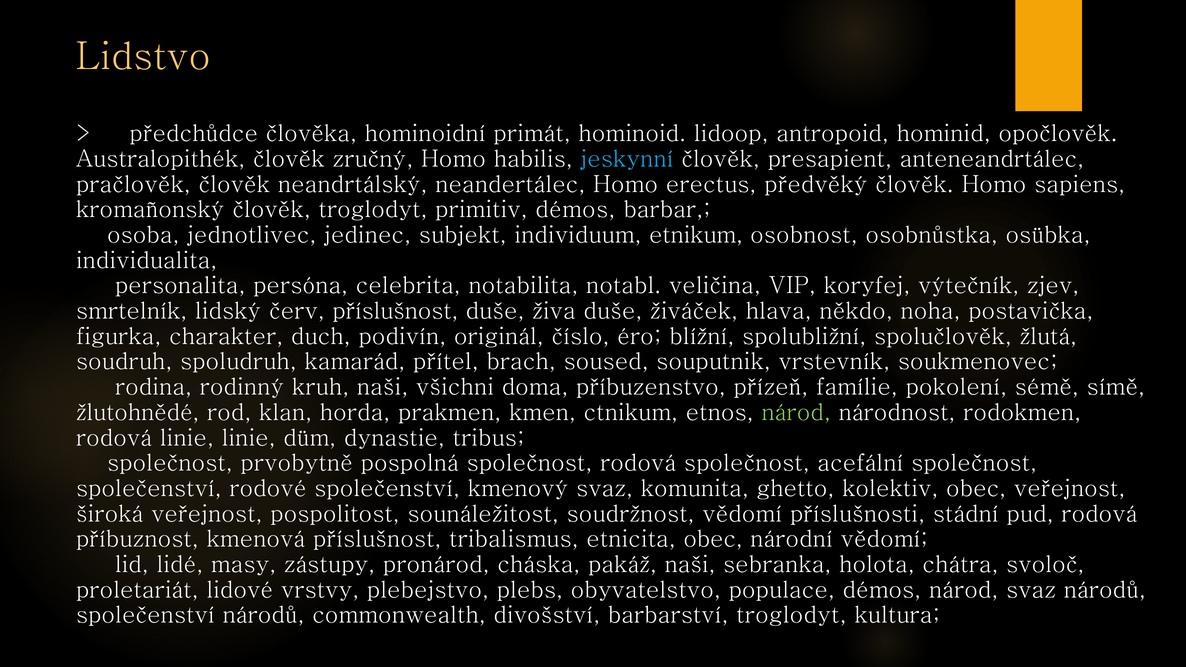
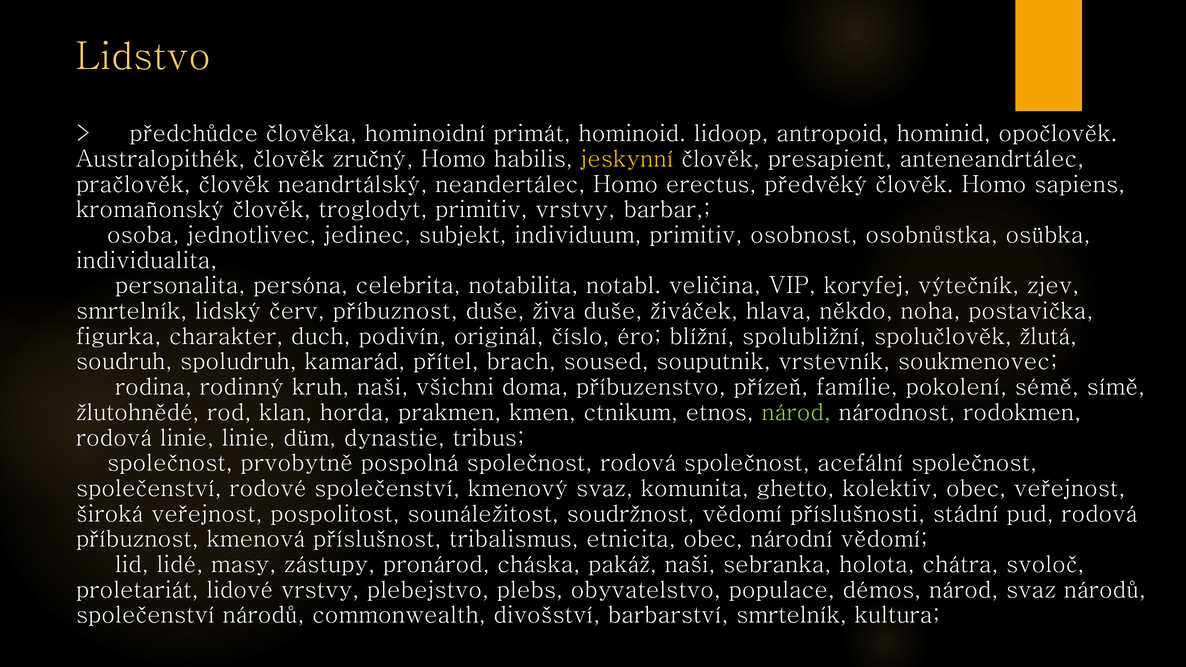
jeskynní colour: light blue -> yellow
primitiv démos: démos -> vrstvy
individuum etnikum: etnikum -> primitiv
červ příslušnost: příslušnost -> příbuznost
barbarství troglodyt: troglodyt -> smrtelník
